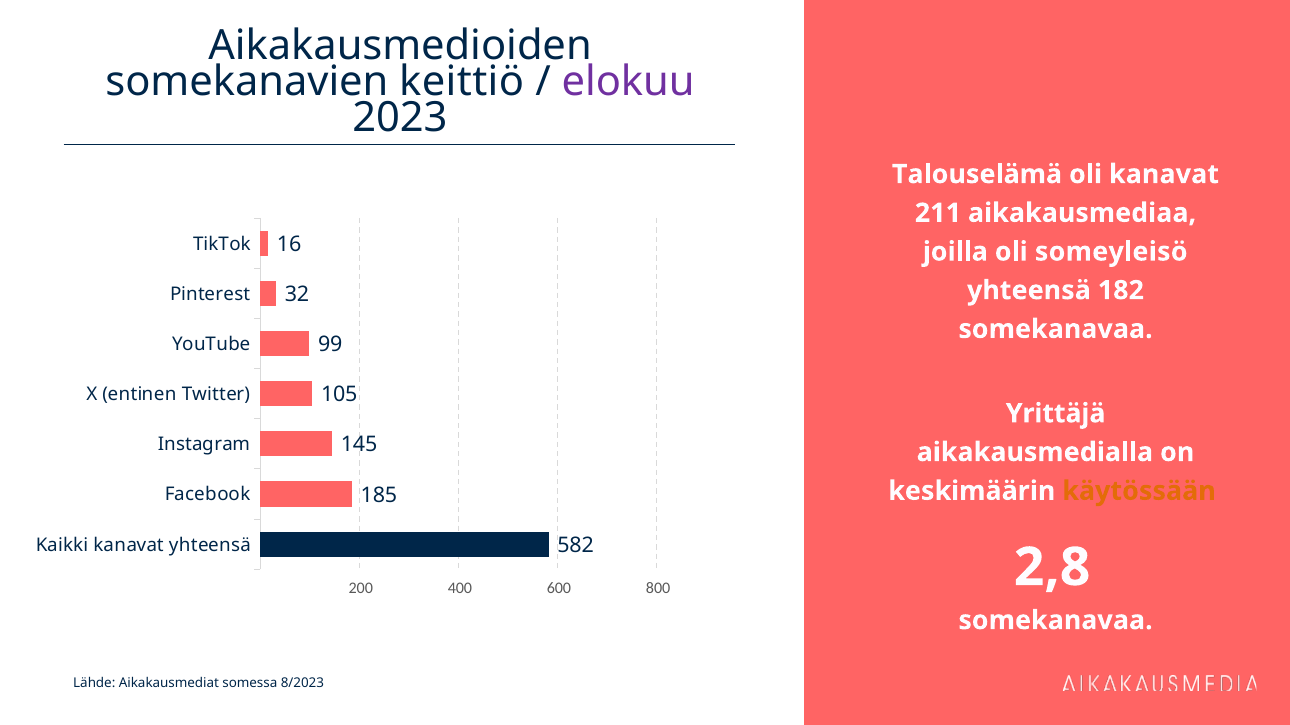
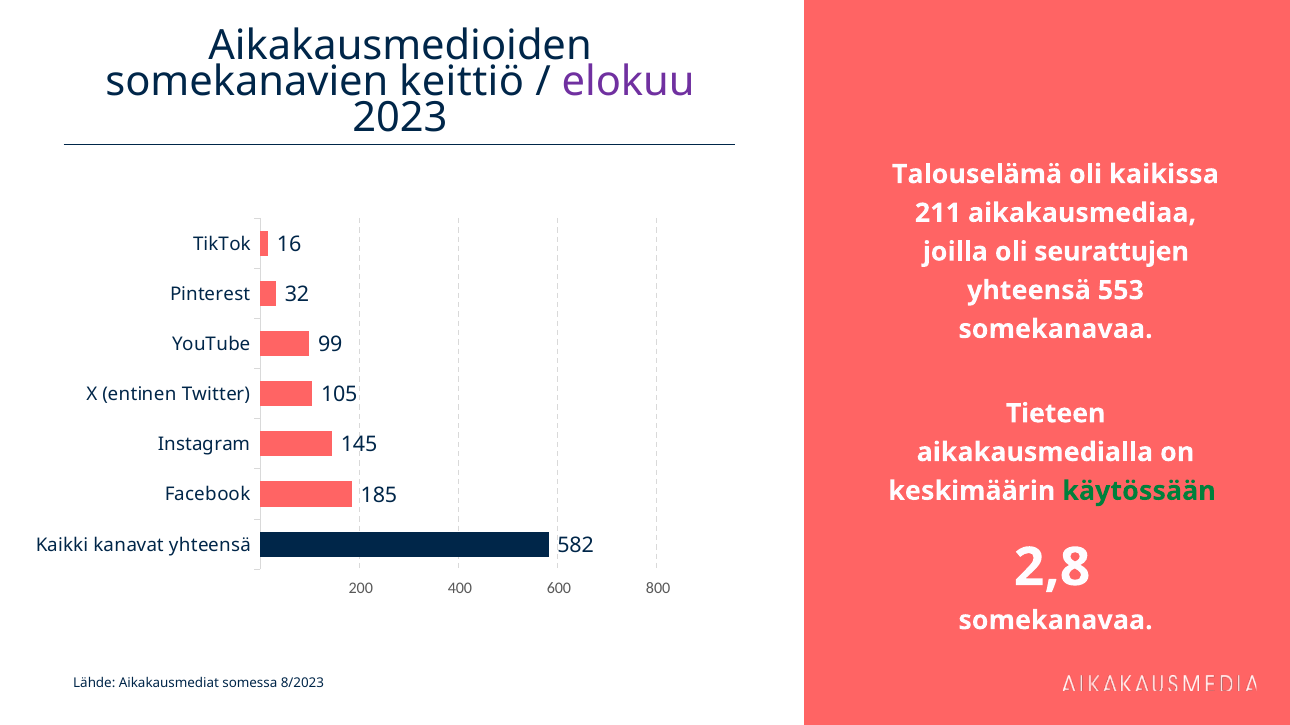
oli kanavat: kanavat -> kaikissa
someyleisö: someyleisö -> seurattujen
182: 182 -> 553
Yrittäjä: Yrittäjä -> Tieteen
käytössään colour: orange -> green
